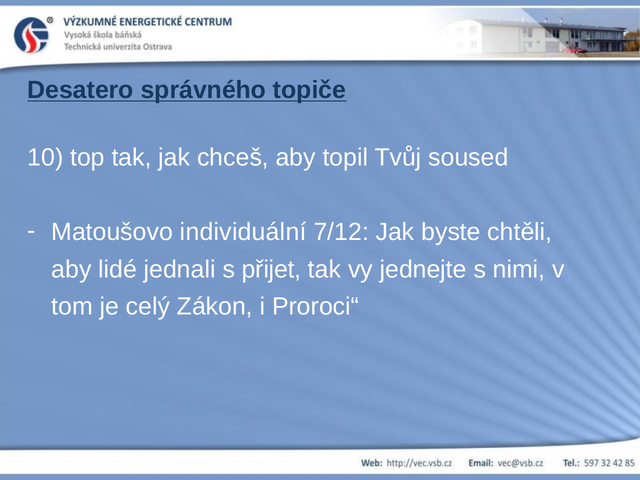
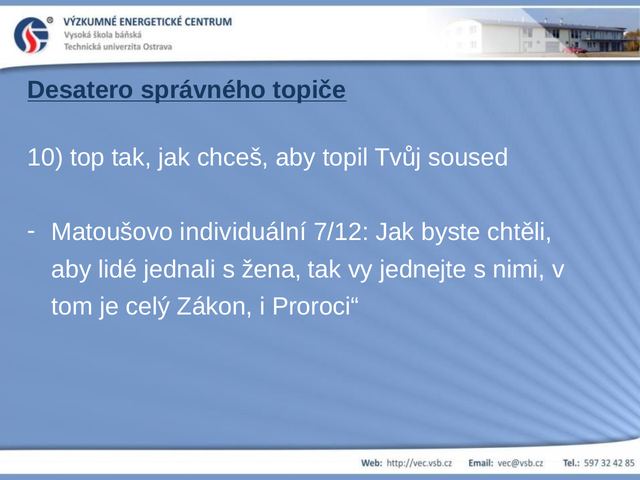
přijet: přijet -> žena
